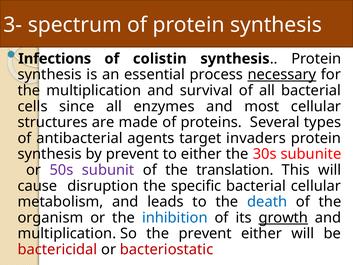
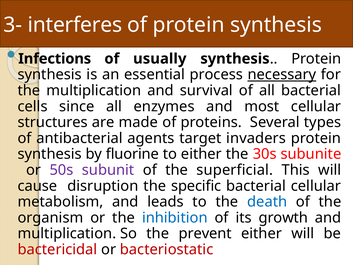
spectrum: spectrum -> interferes
colistin: colistin -> usually
by prevent: prevent -> fluorine
translation: translation -> superficial
growth underline: present -> none
